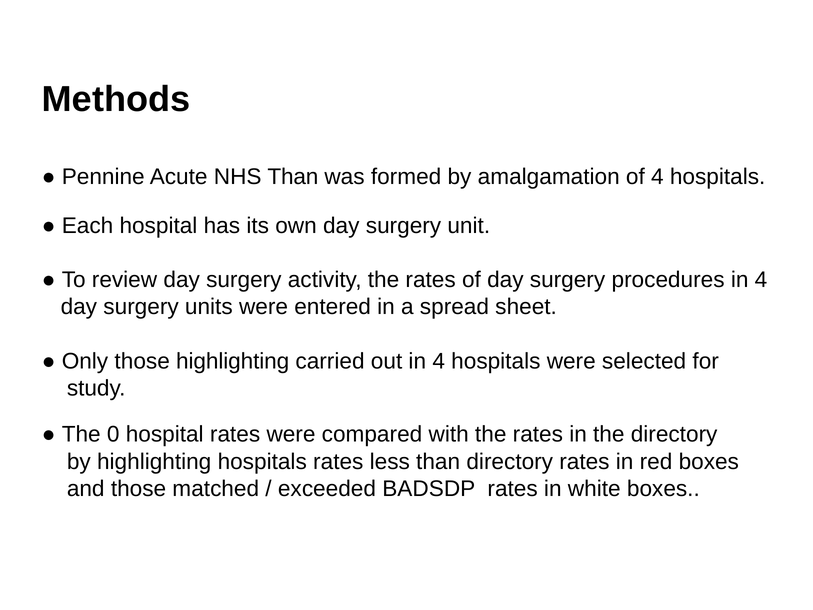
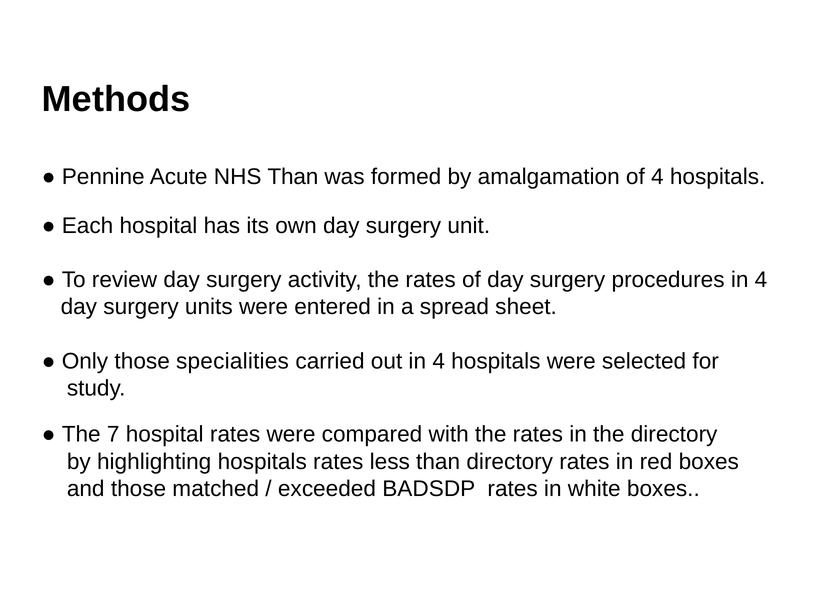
those highlighting: highlighting -> specialities
0: 0 -> 7
